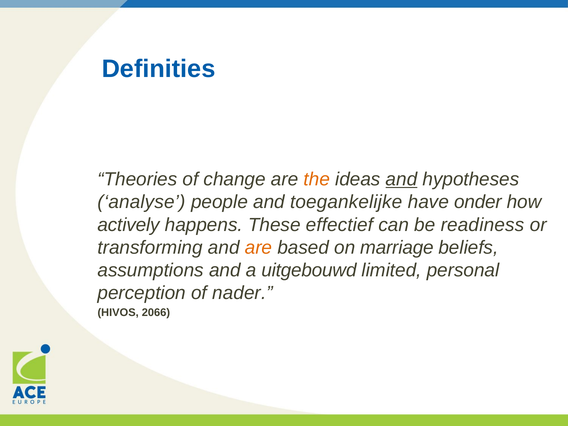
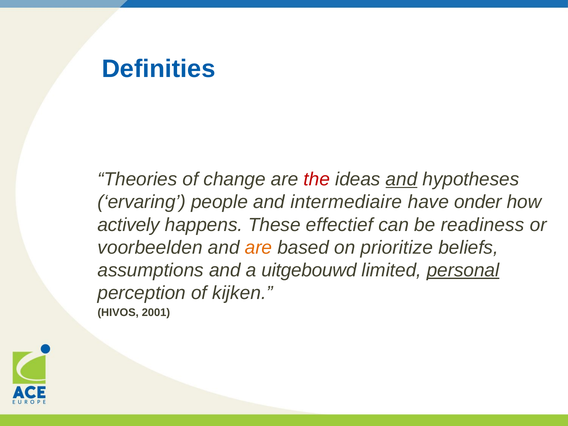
the colour: orange -> red
analyse: analyse -> ervaring
toegankelijke: toegankelijke -> intermediaire
transforming: transforming -> voorbeelden
marriage: marriage -> prioritize
personal underline: none -> present
nader: nader -> kijken
2066: 2066 -> 2001
